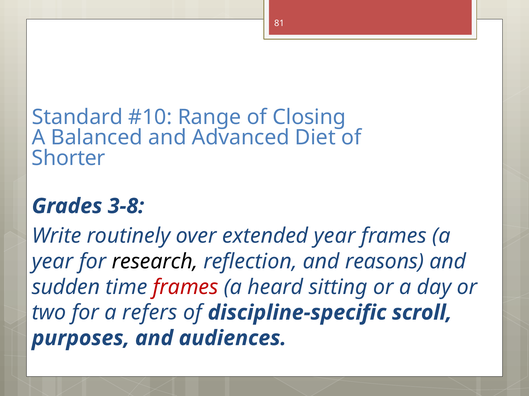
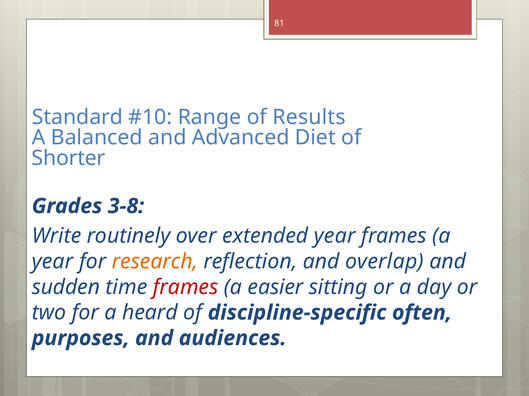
Closing: Closing -> Results
research colour: black -> orange
reasons: reasons -> overlap
heard: heard -> easier
refers: refers -> heard
scroll: scroll -> often
